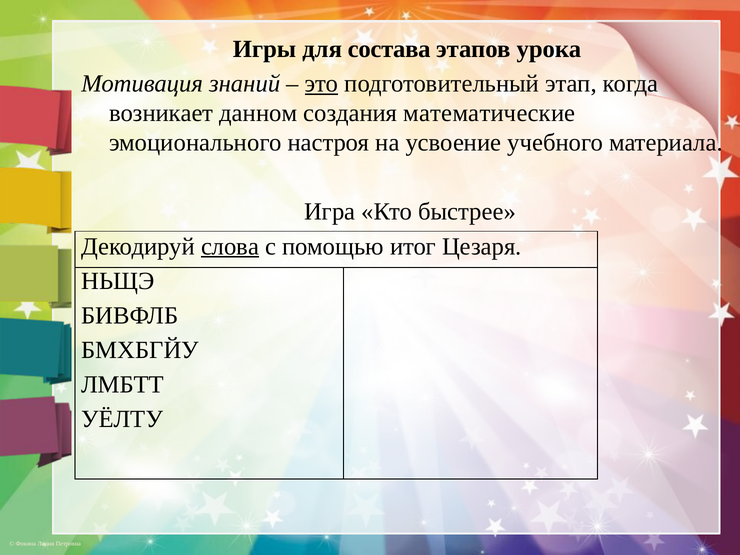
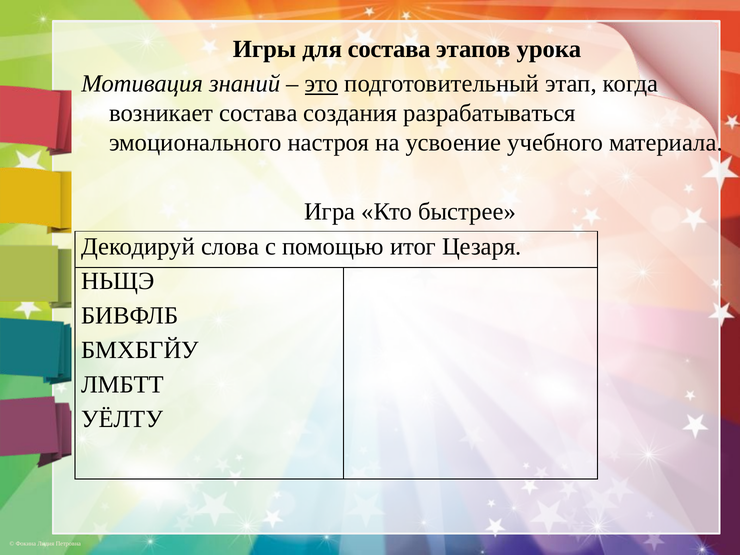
возникает данном: данном -> состава
математические: математические -> разрабатываться
слова underline: present -> none
